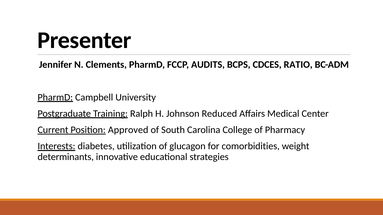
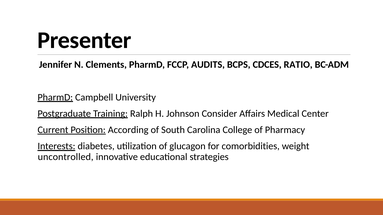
Reduced: Reduced -> Consider
Approved: Approved -> According
determinants: determinants -> uncontrolled
